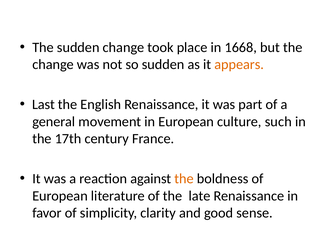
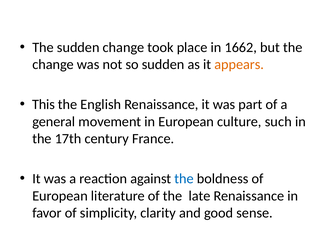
1668: 1668 -> 1662
Last: Last -> This
the at (184, 179) colour: orange -> blue
